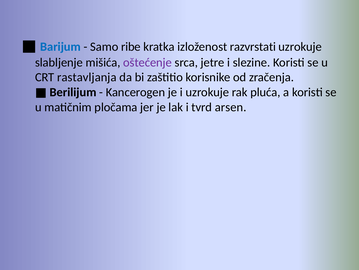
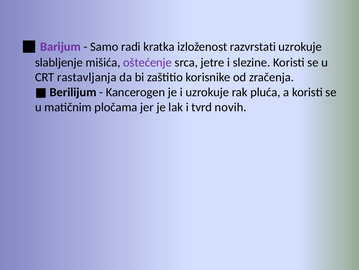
Barijum colour: blue -> purple
ribe: ribe -> radi
arsen: arsen -> novih
